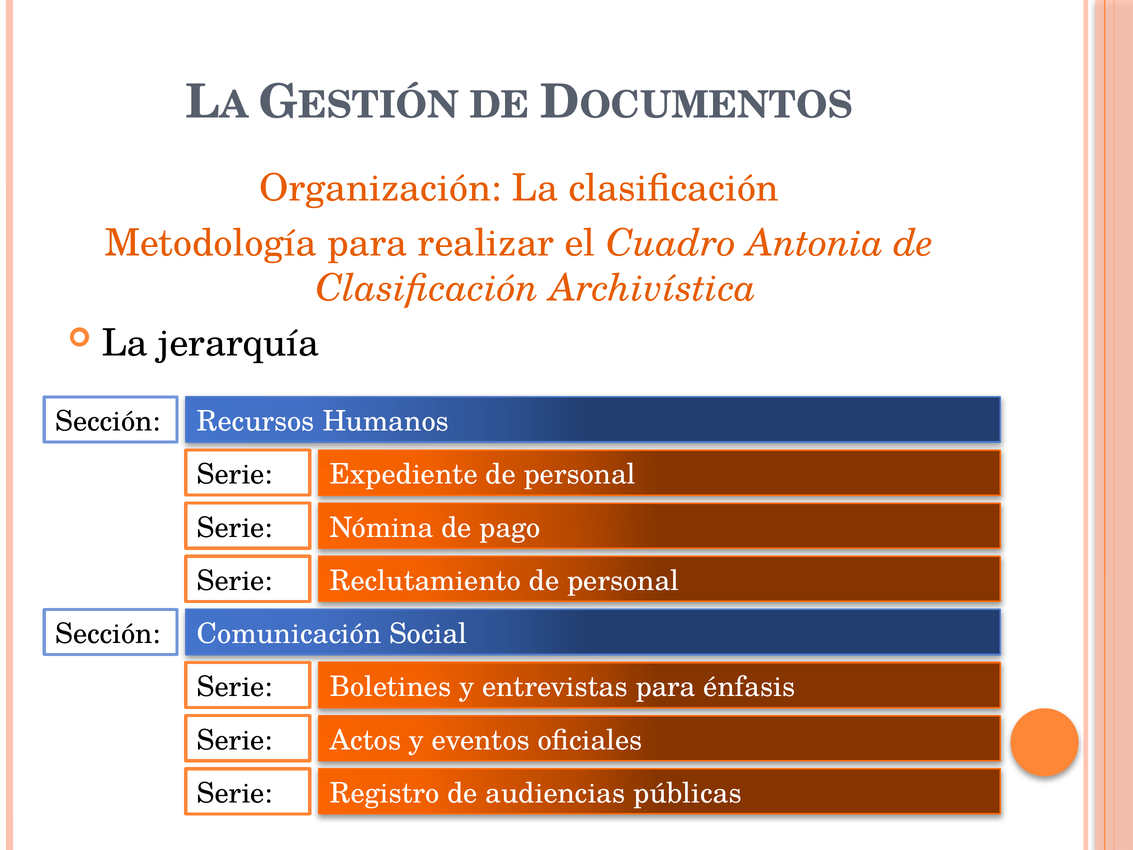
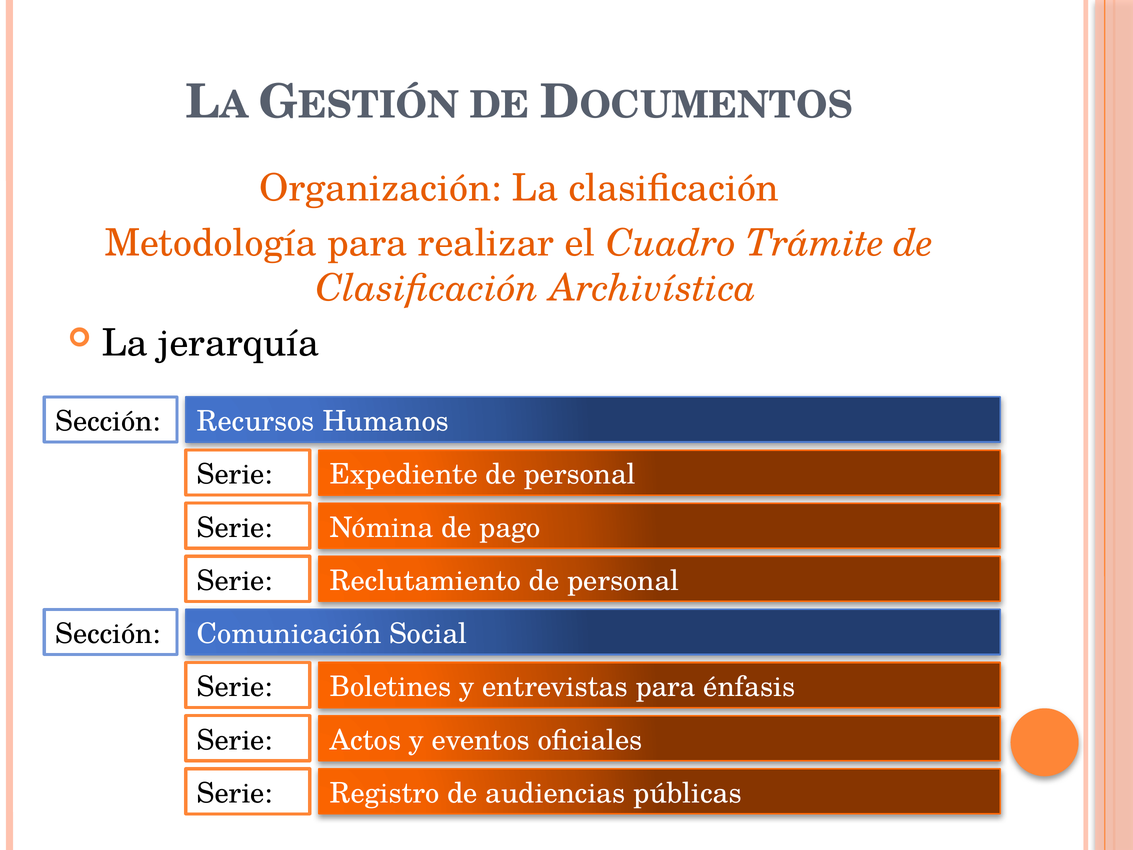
Antonia: Antonia -> Trámite
